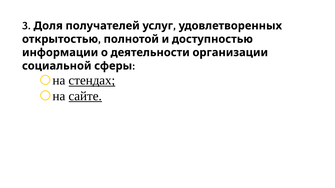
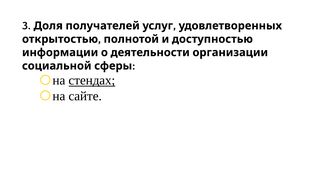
сайте underline: present -> none
